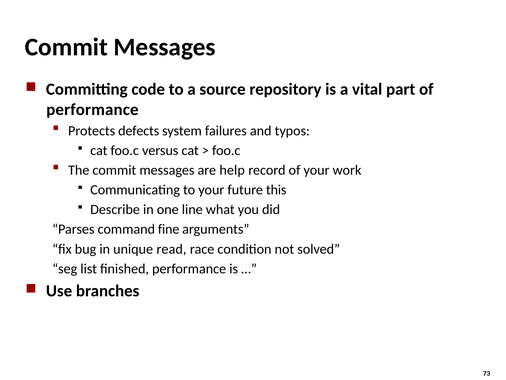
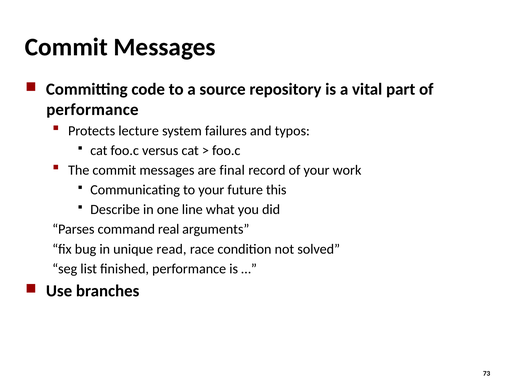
defects: defects -> lecture
help: help -> final
fine: fine -> real
